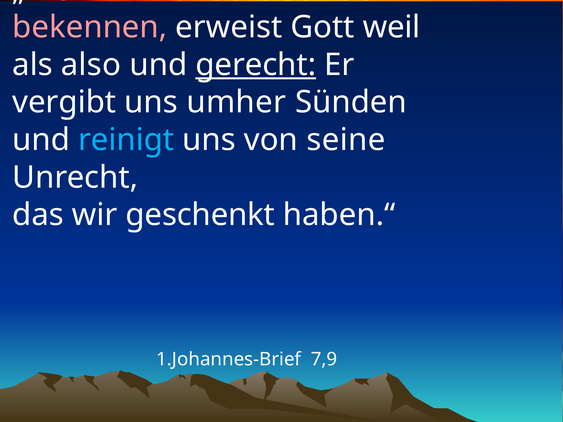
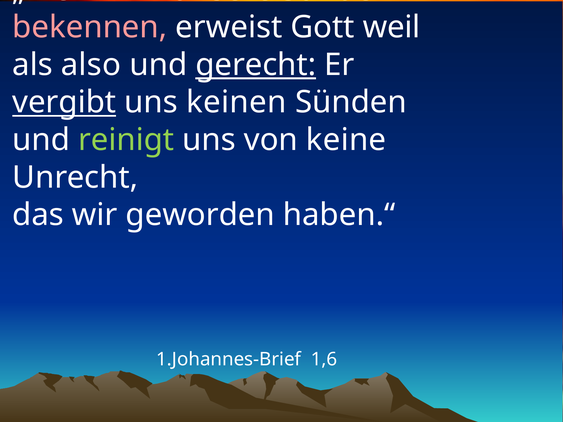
vergibt underline: none -> present
umher: umher -> keinen
reinigt colour: light blue -> light green
seine: seine -> keine
geschenkt: geschenkt -> geworden
7,9: 7,9 -> 1,6
